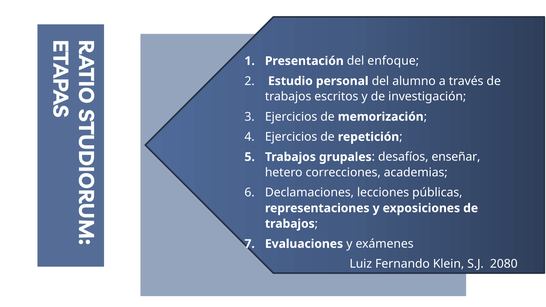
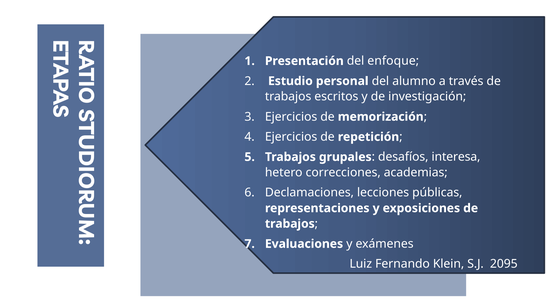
enseñar: enseñar -> interesa
2080: 2080 -> 2095
